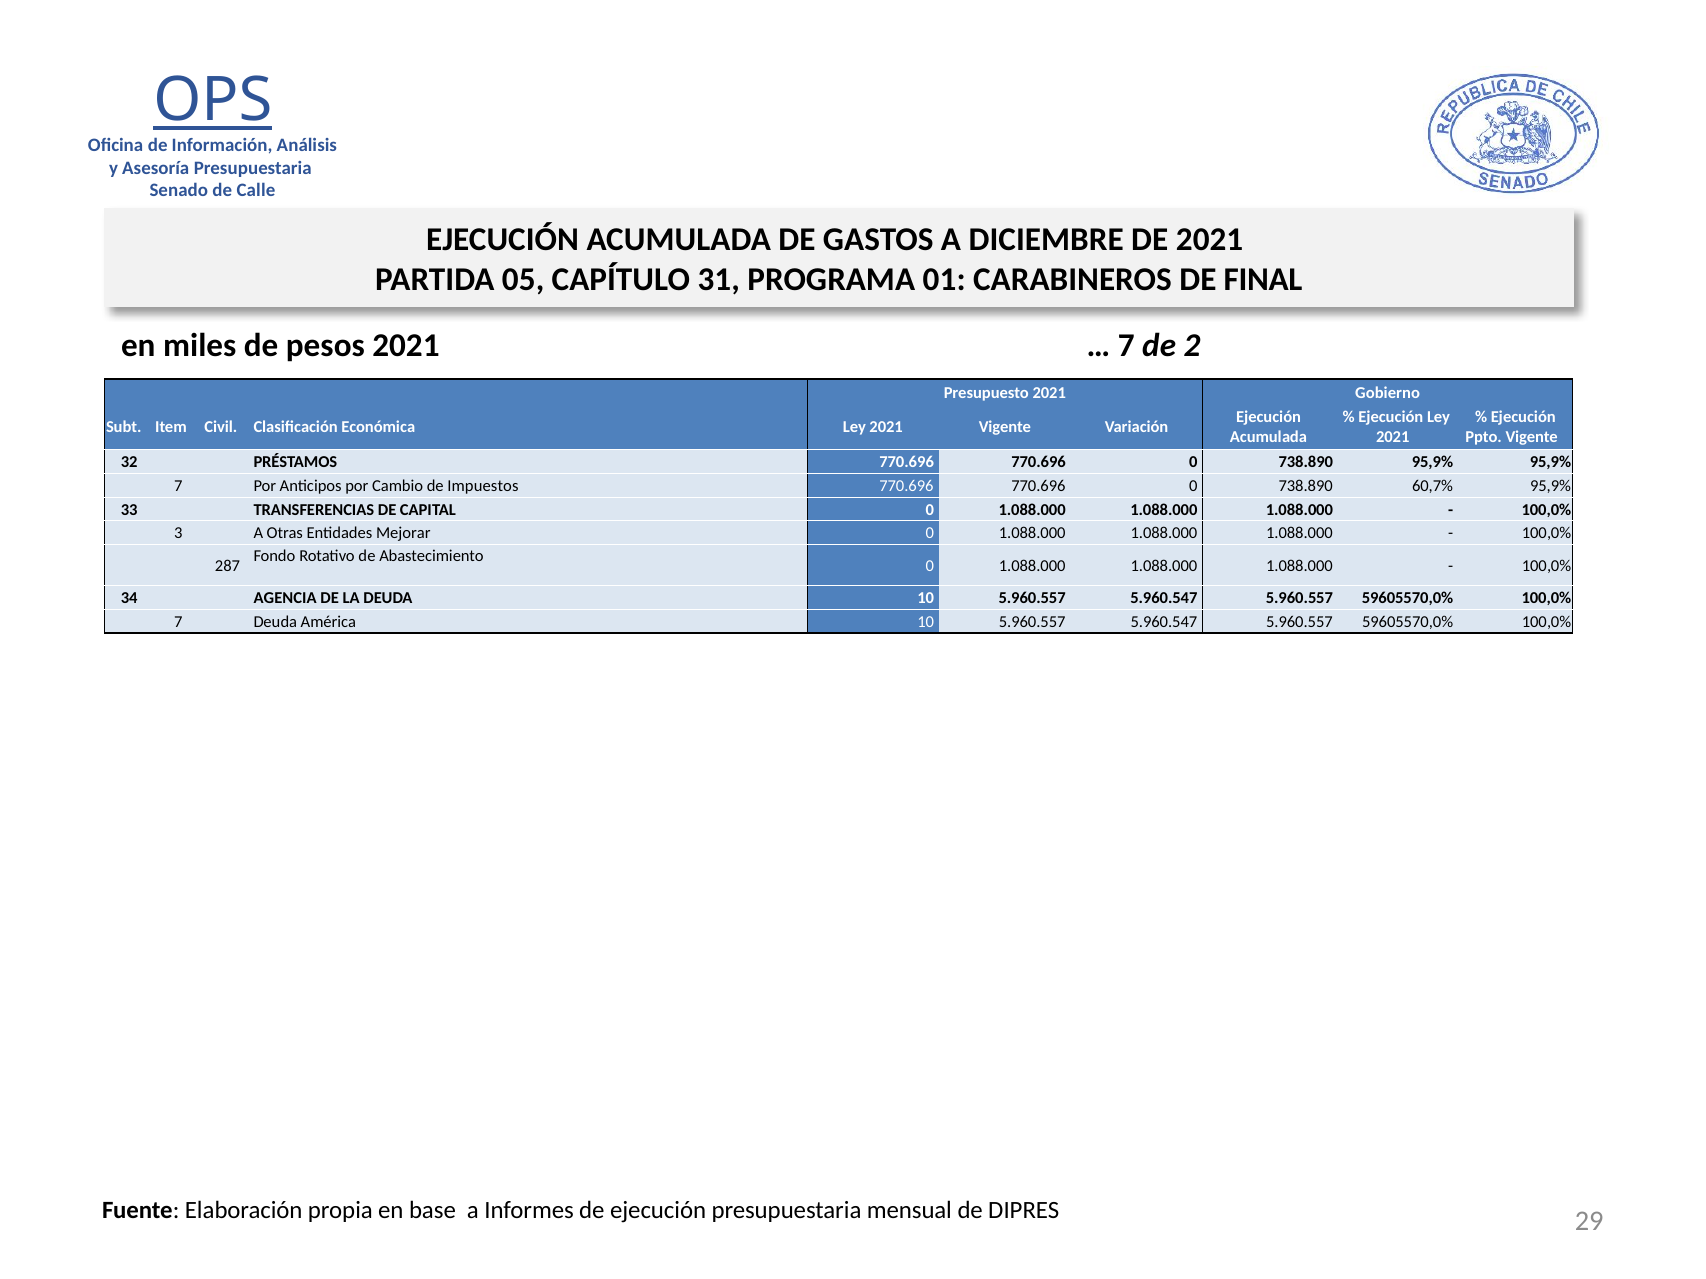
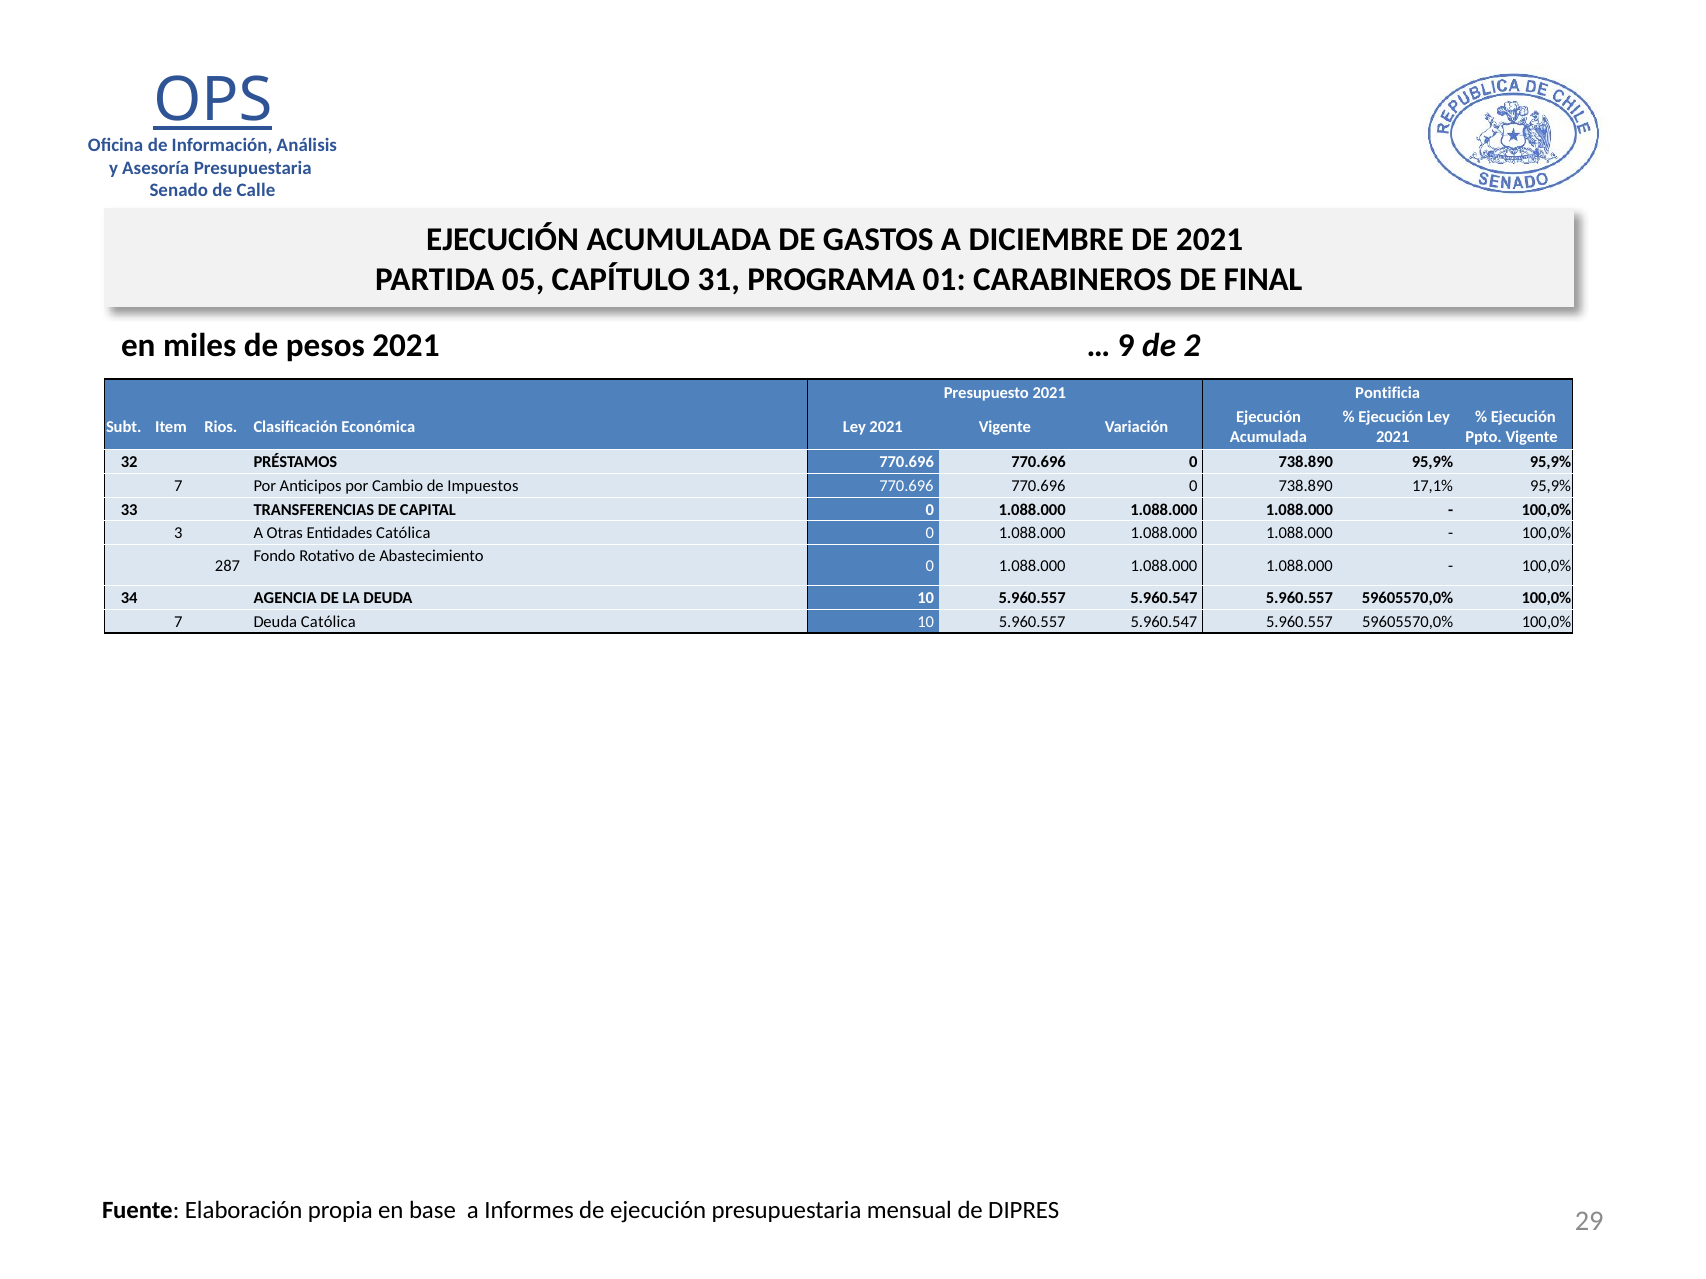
7 at (1126, 346): 7 -> 9
Gobierno: Gobierno -> Pontificia
Civil: Civil -> Rios
60,7%: 60,7% -> 17,1%
Entidades Mejorar: Mejorar -> Católica
Deuda América: América -> Católica
